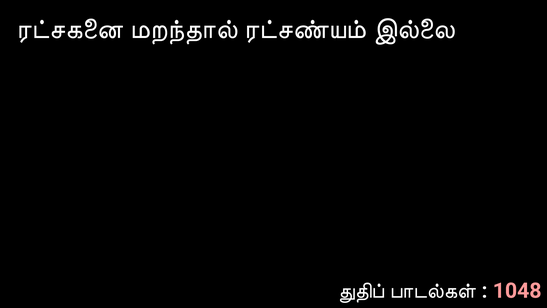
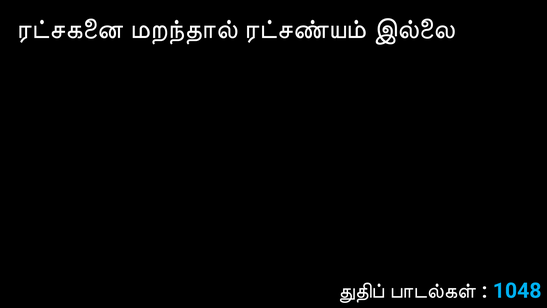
1048 colour: pink -> light blue
